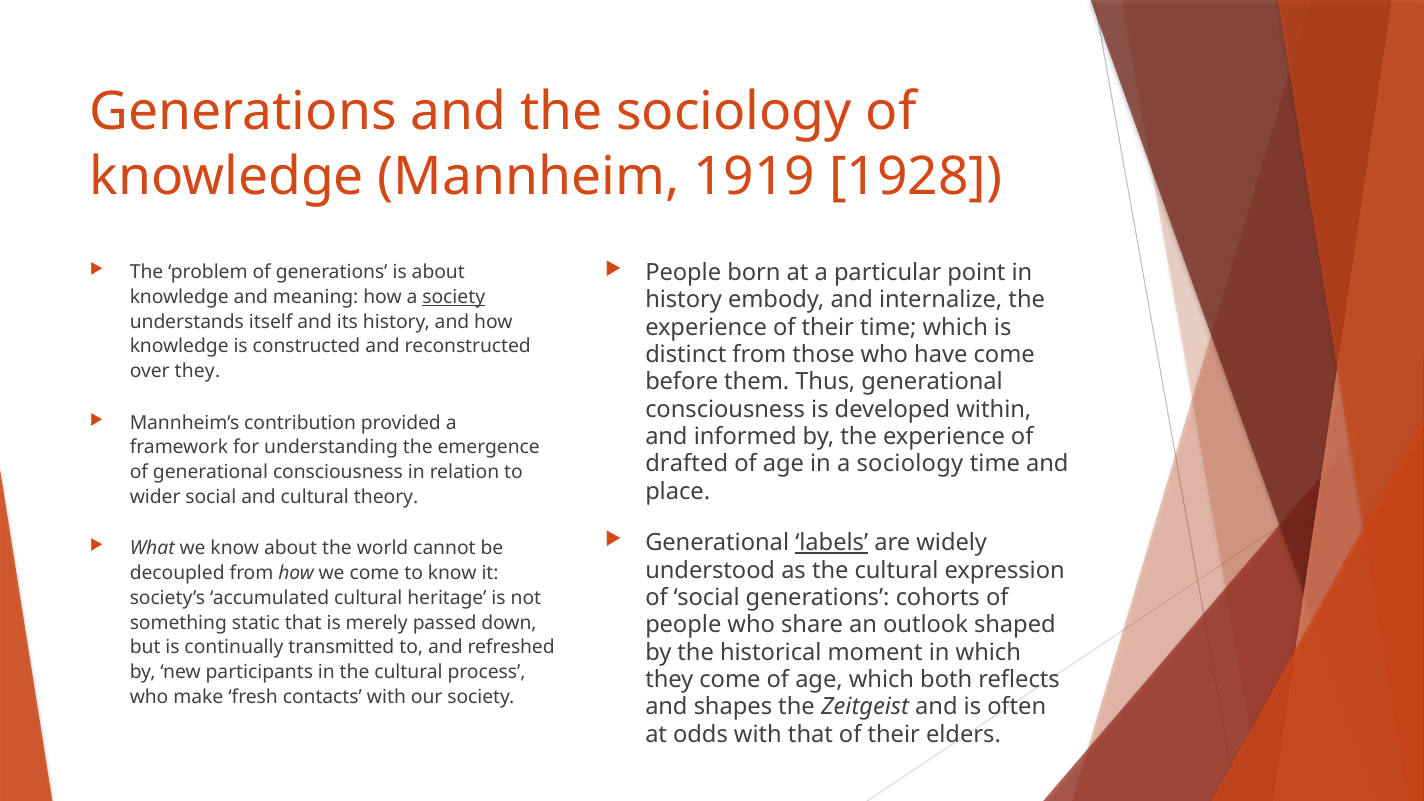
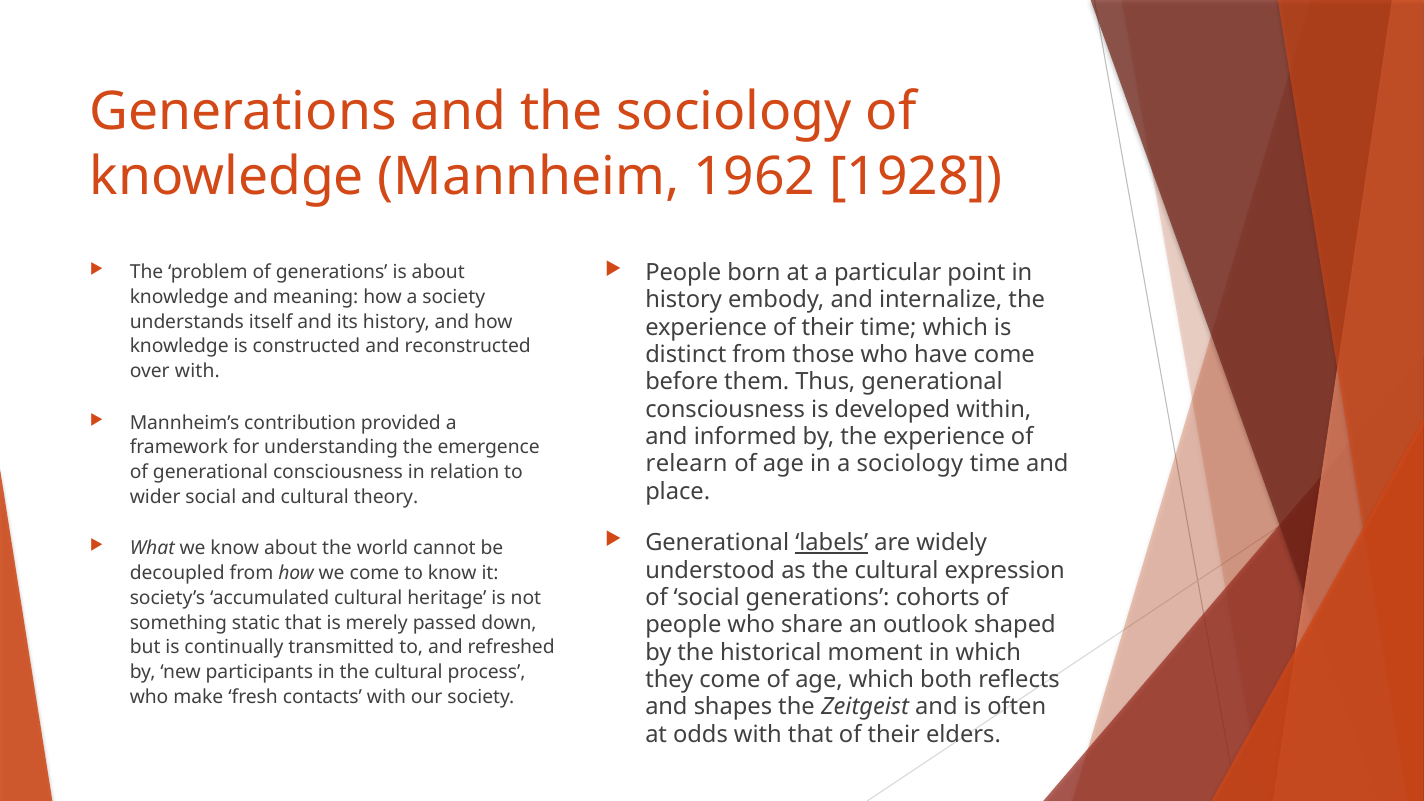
1919: 1919 -> 1962
society at (454, 297) underline: present -> none
over they: they -> with
drafted: drafted -> relearn
